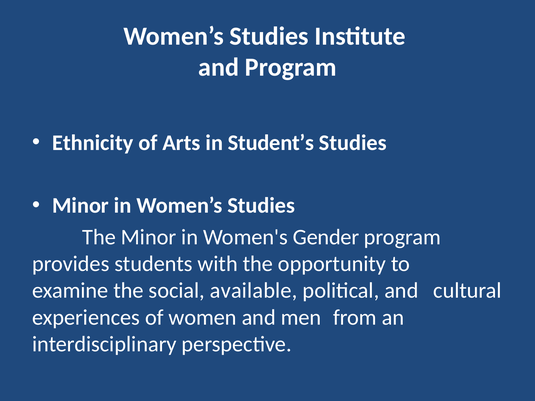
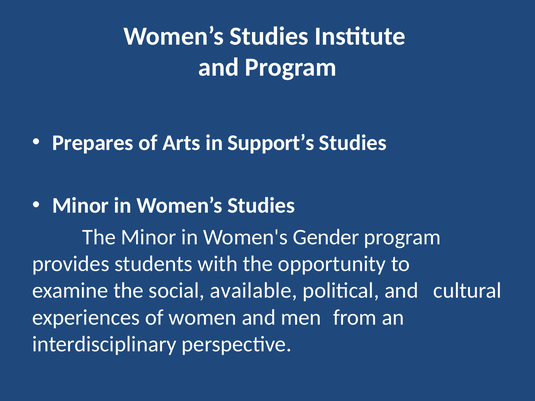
Ethnicity: Ethnicity -> Prepares
Student’s: Student’s -> Support’s
